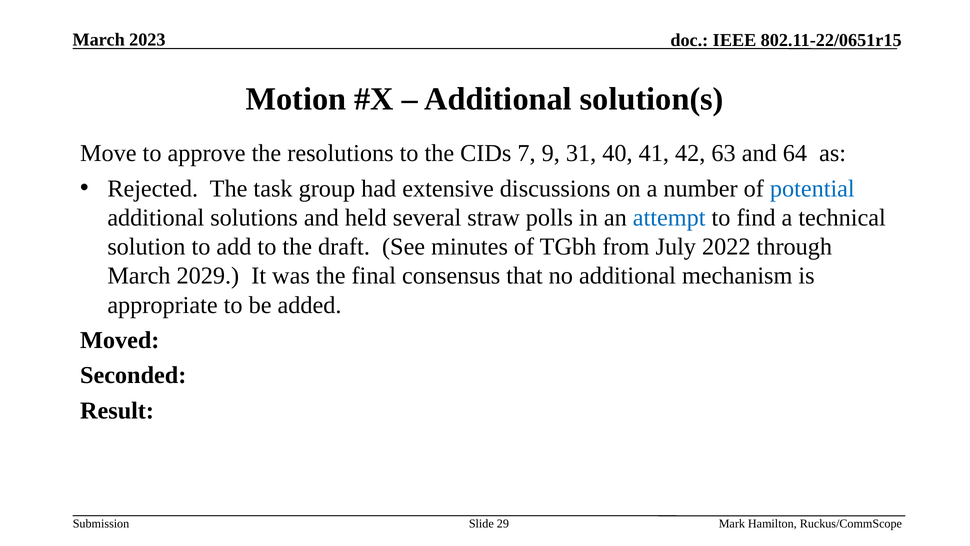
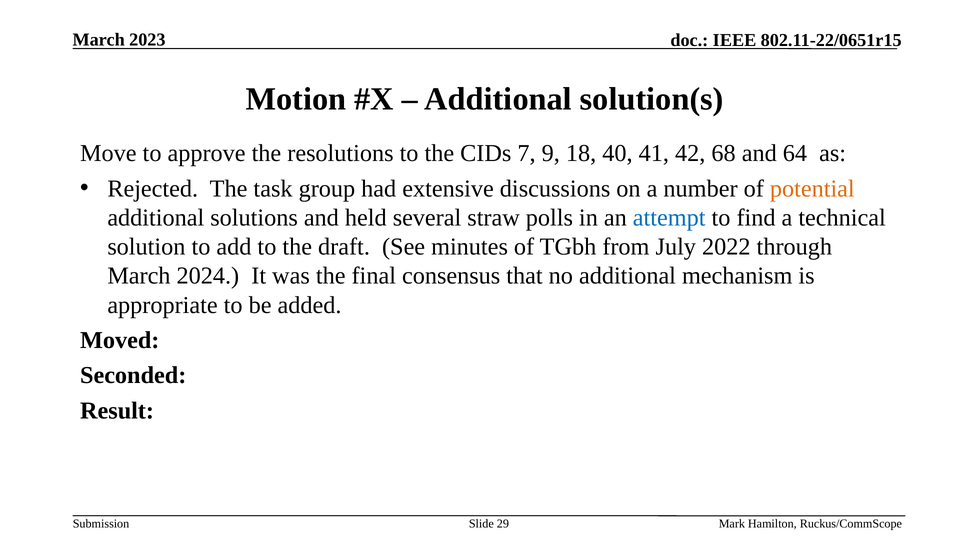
31: 31 -> 18
63: 63 -> 68
potential colour: blue -> orange
2029: 2029 -> 2024
